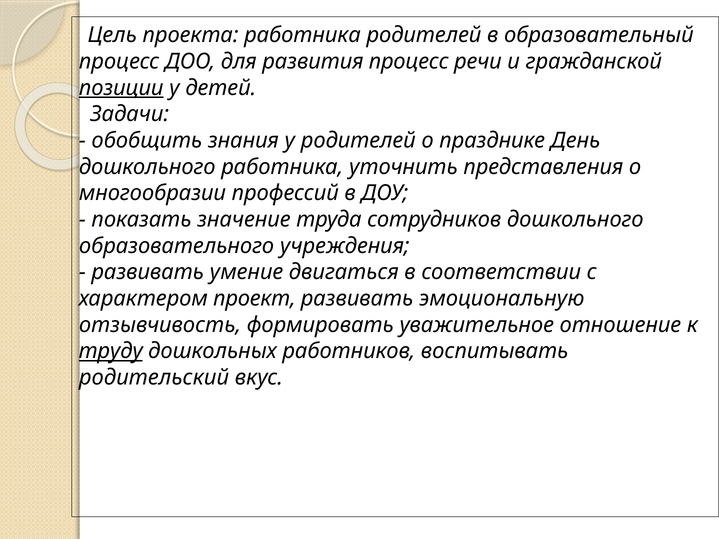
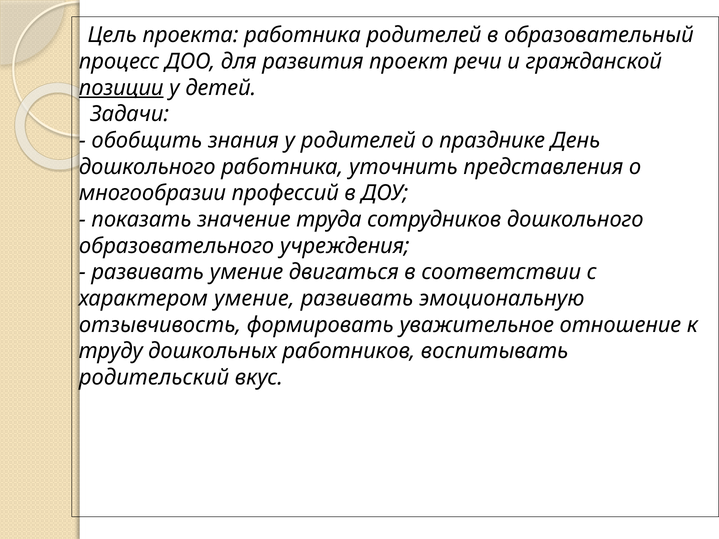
развития процесс: процесс -> проект
характером проект: проект -> умение
труду underline: present -> none
